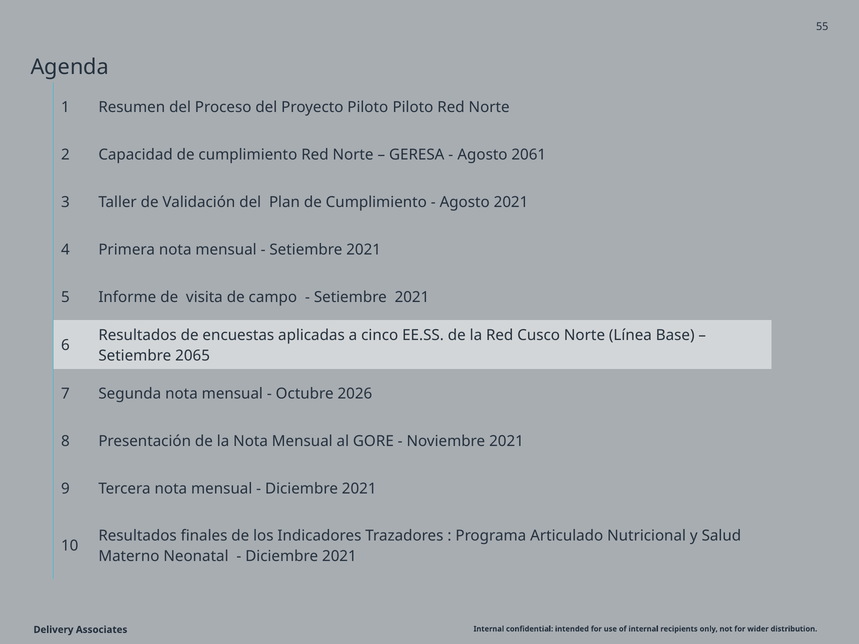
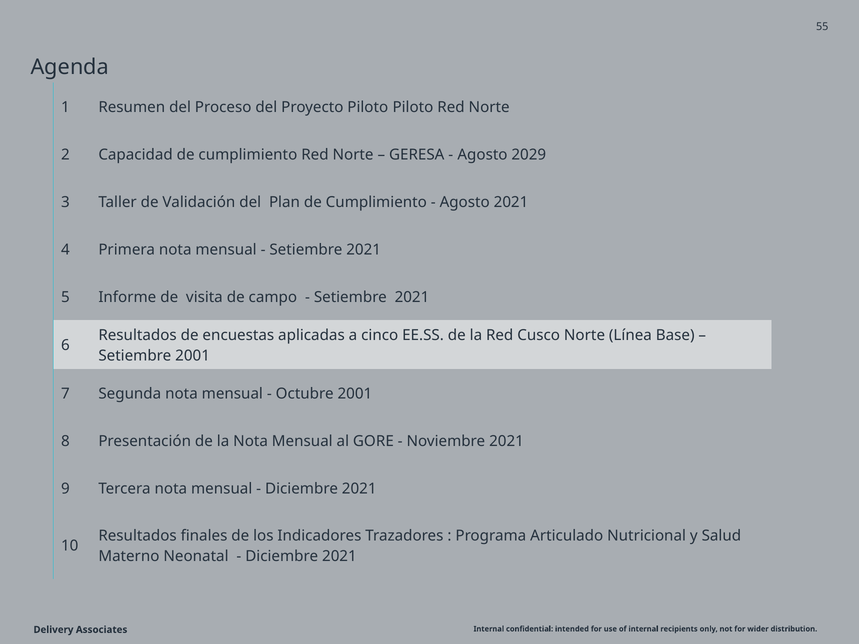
2061: 2061 -> 2029
Setiembre 2065: 2065 -> 2001
Octubre 2026: 2026 -> 2001
